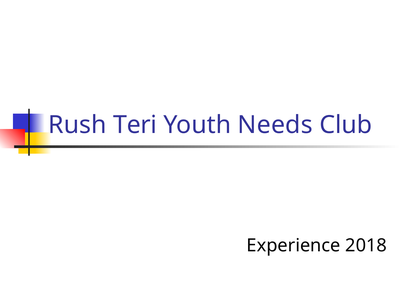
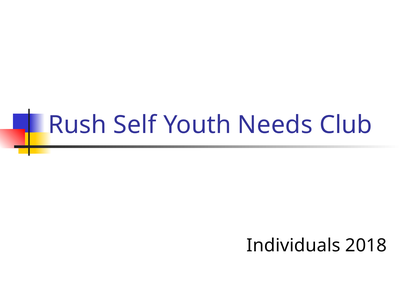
Teri: Teri -> Self
Experience: Experience -> Individuals
